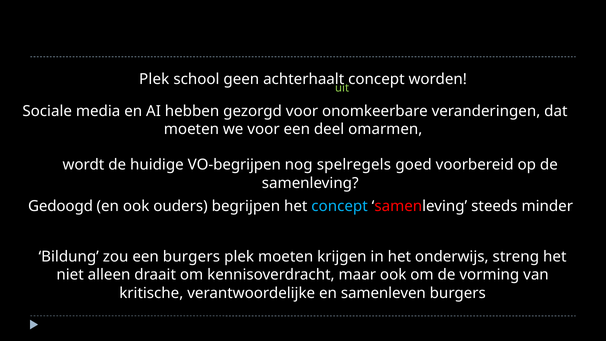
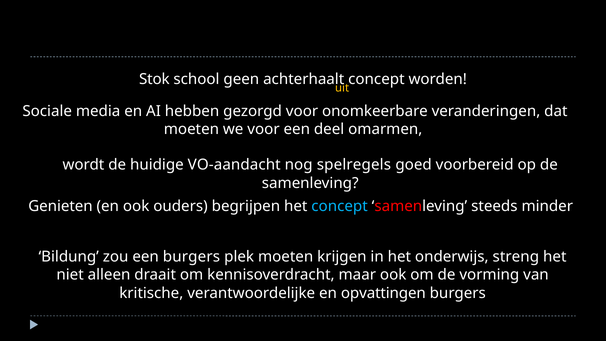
Plek at (154, 79): Plek -> Stok
uit colour: light green -> yellow
VO-begrijpen: VO-begrijpen -> VO-aandacht
Gedoogd: Gedoogd -> Genieten
en samenleven: samenleven -> opvattingen
